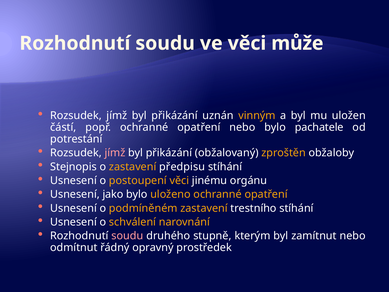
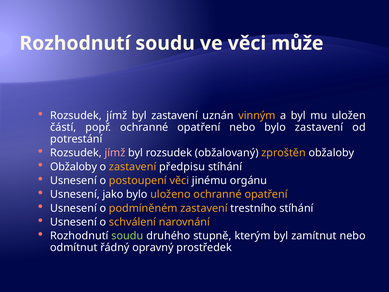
přikázání at (175, 116): přikázání -> zastavení
bylo pachatele: pachatele -> zastavení
přikázání at (169, 153): přikázání -> rozsudek
Stejnopis at (73, 167): Stejnopis -> Obžaloby
soudu at (127, 236) colour: pink -> light green
